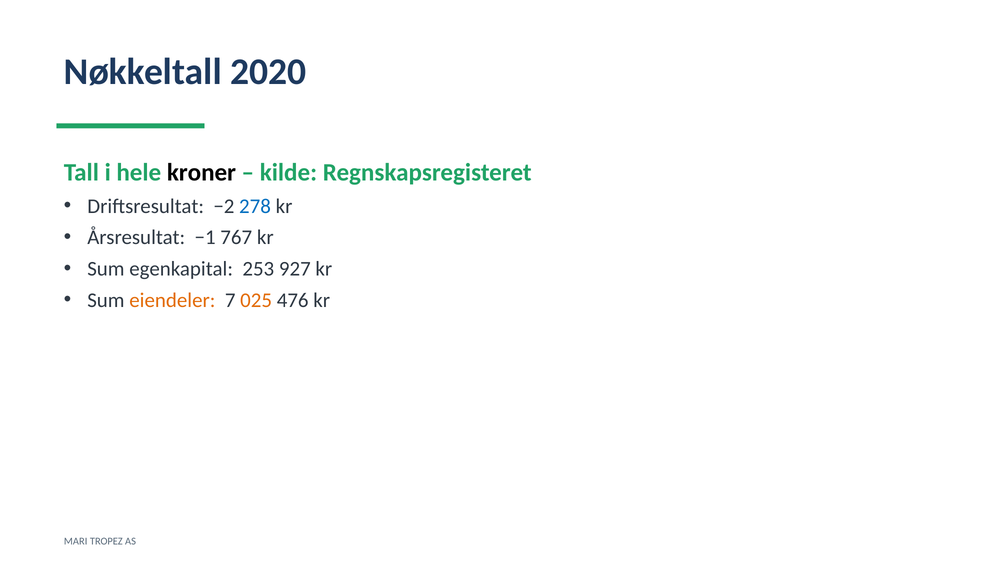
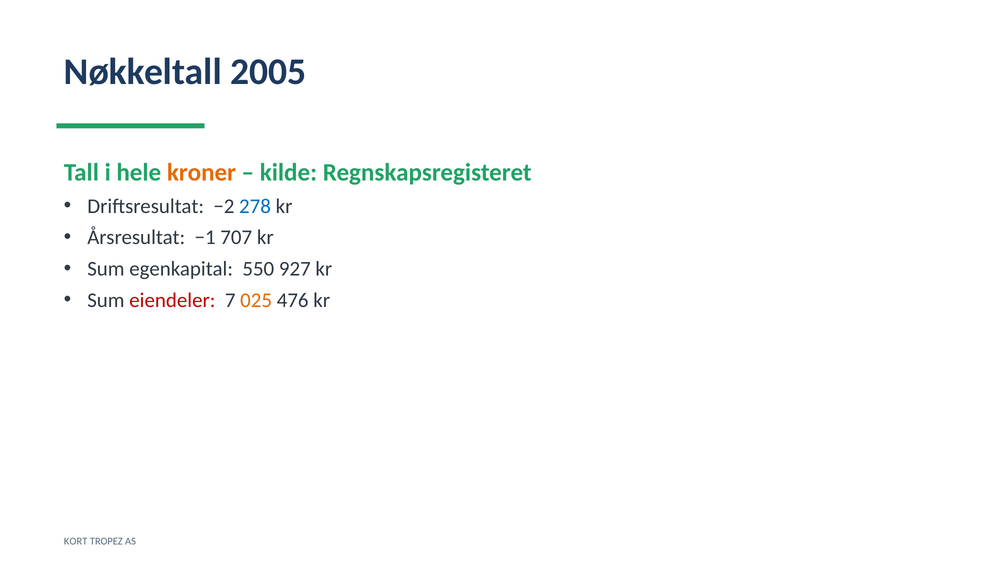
2020: 2020 -> 2005
kroner colour: black -> orange
767: 767 -> 707
253: 253 -> 550
eiendeler colour: orange -> red
MARI: MARI -> KORT
